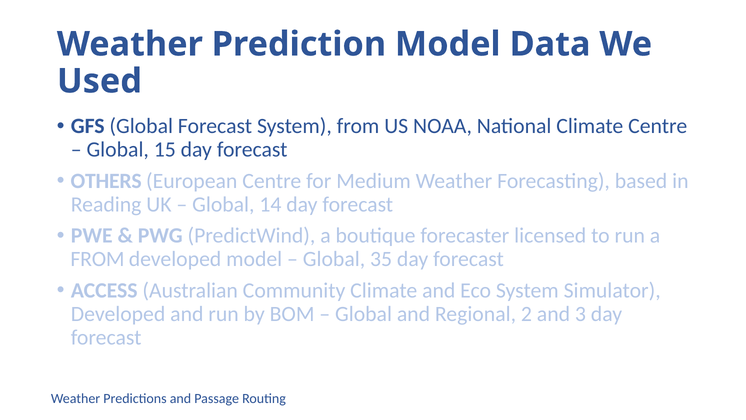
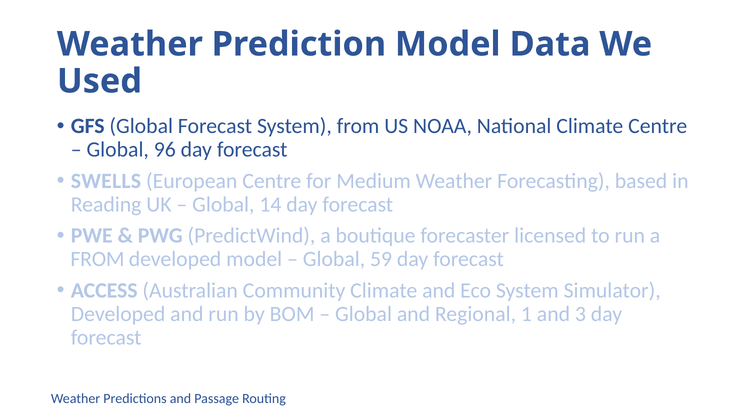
15: 15 -> 96
OTHERS: OTHERS -> SWELLS
35: 35 -> 59
2: 2 -> 1
